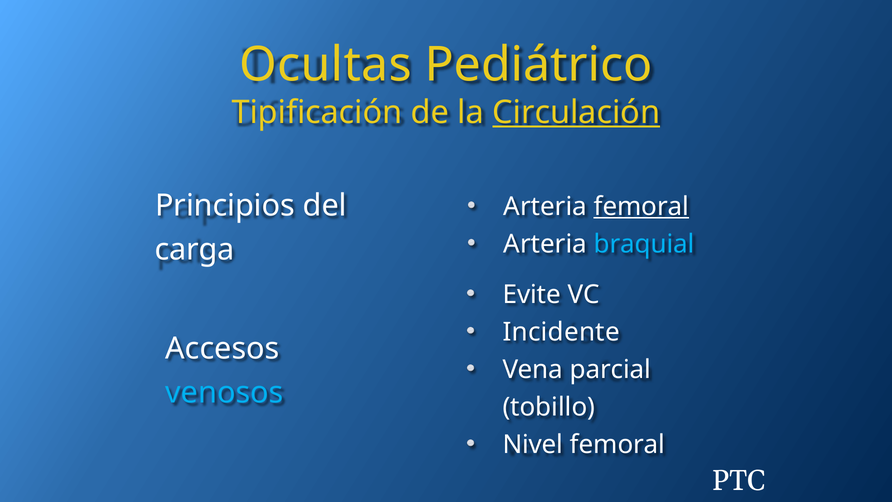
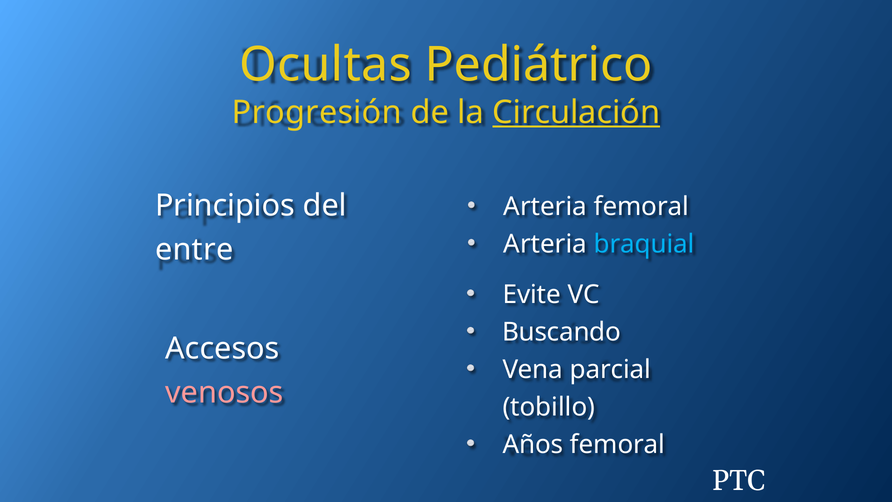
Tipificación: Tipificación -> Progresión
femoral at (641, 207) underline: present -> none
carga: carga -> entre
Incidente: Incidente -> Buscando
venosos colour: light blue -> pink
Nivel: Nivel -> Años
